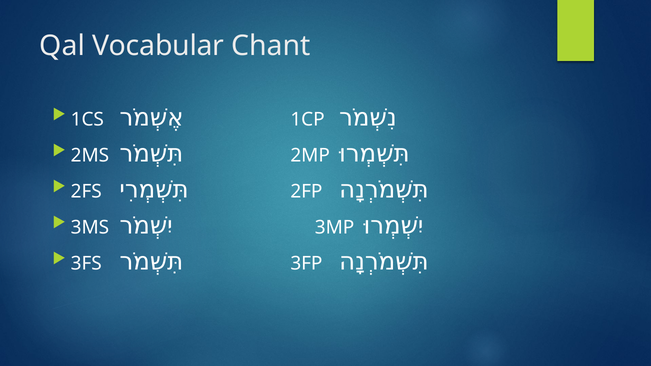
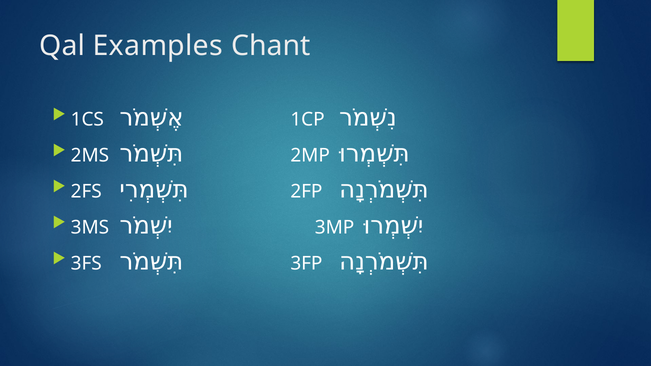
Vocabular: Vocabular -> Examples
